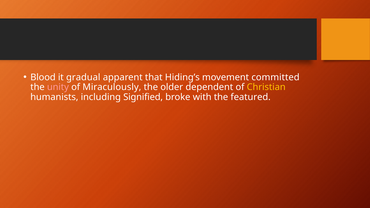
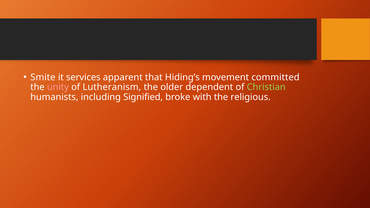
Blood: Blood -> Smite
gradual: gradual -> services
Miraculously: Miraculously -> Lutheranism
Christian colour: yellow -> light green
featured: featured -> religious
